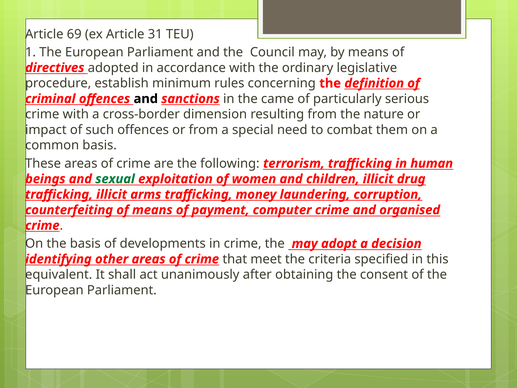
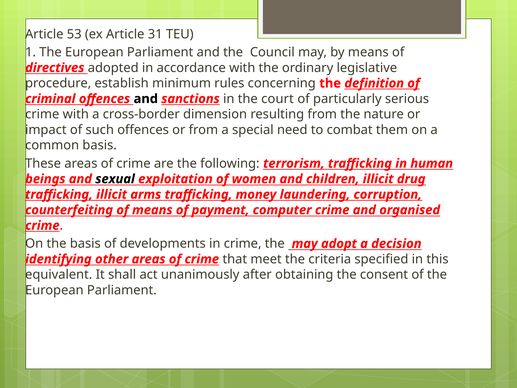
69: 69 -> 53
came: came -> court
sexual colour: green -> black
